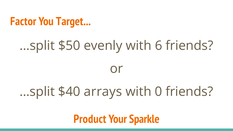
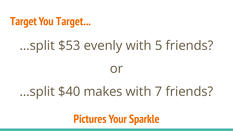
Factor at (23, 21): Factor -> Target
$50: $50 -> $53
6: 6 -> 5
arrays: arrays -> makes
0: 0 -> 7
Product: Product -> Pictures
